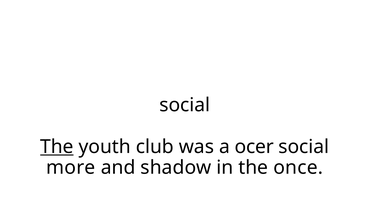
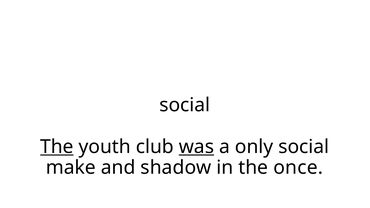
was underline: none -> present
ocer: ocer -> only
more: more -> make
